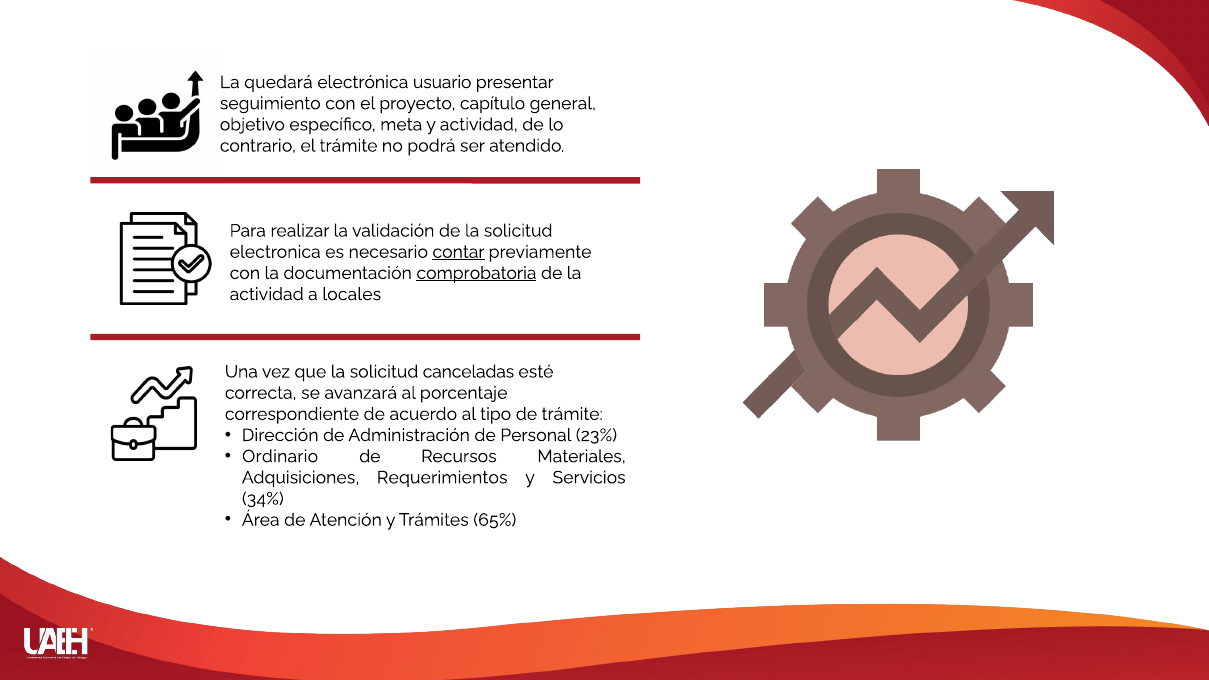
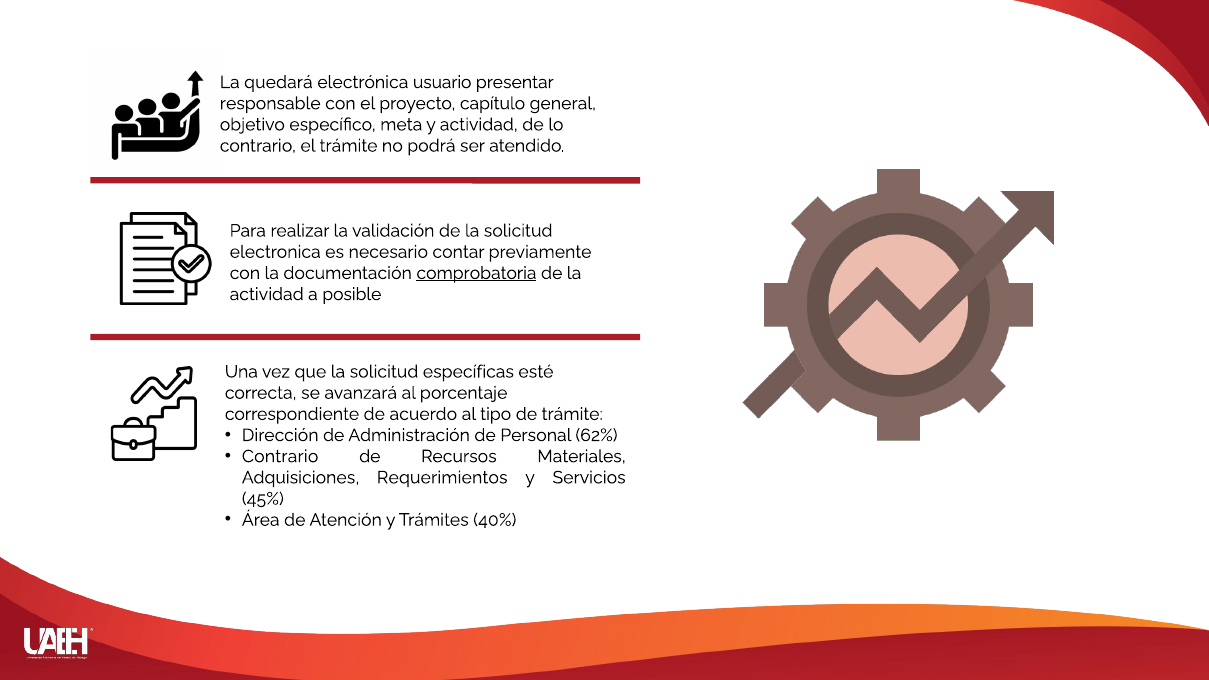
seguimiento: seguimiento -> responsable
contar underline: present -> none
locales: locales -> posible
canceladas: canceladas -> específicas
23%: 23% -> 62%
Ordinario at (280, 456): Ordinario -> Contrario
34%: 34% -> 45%
65%: 65% -> 40%
